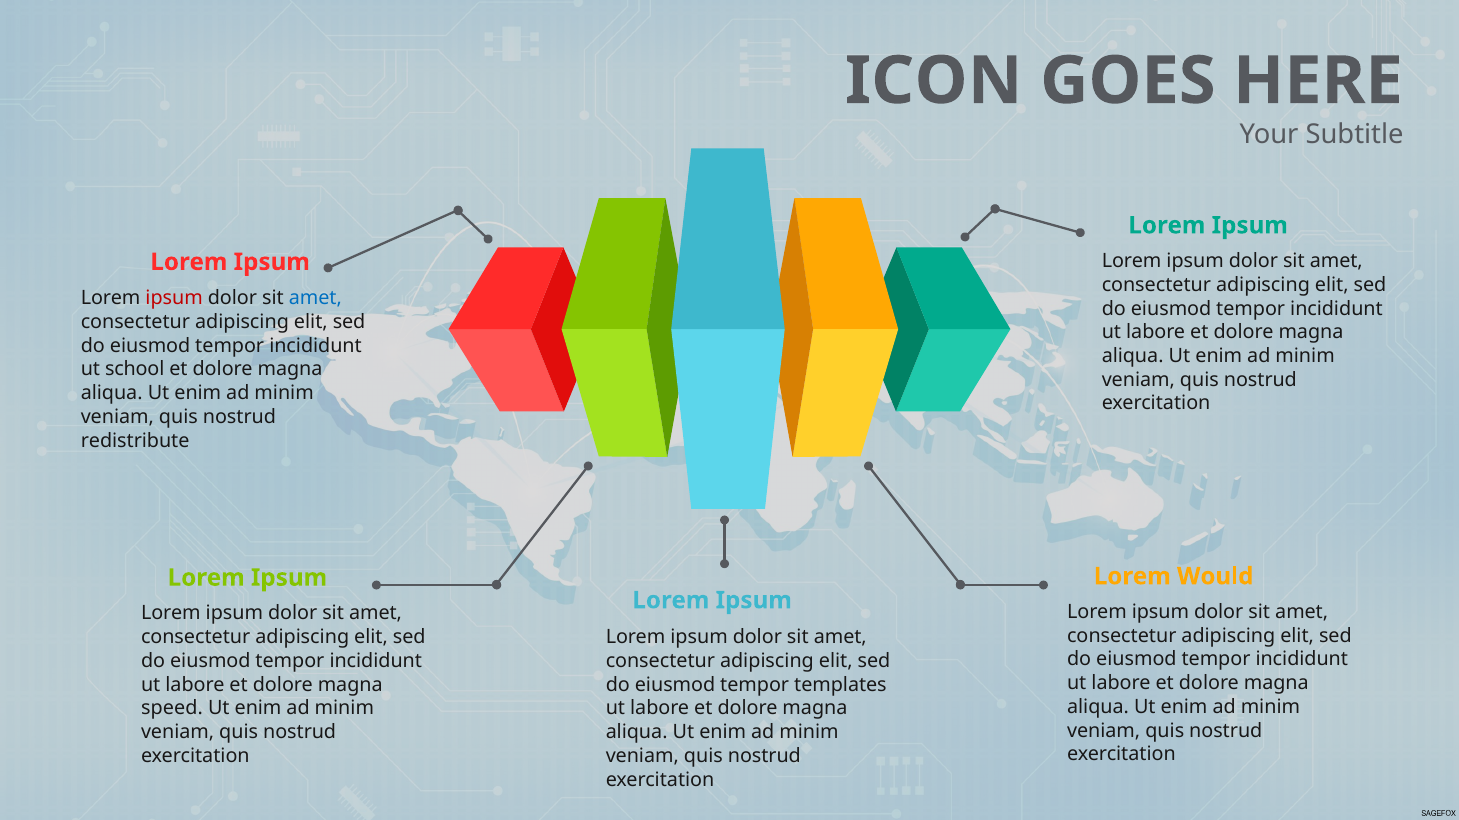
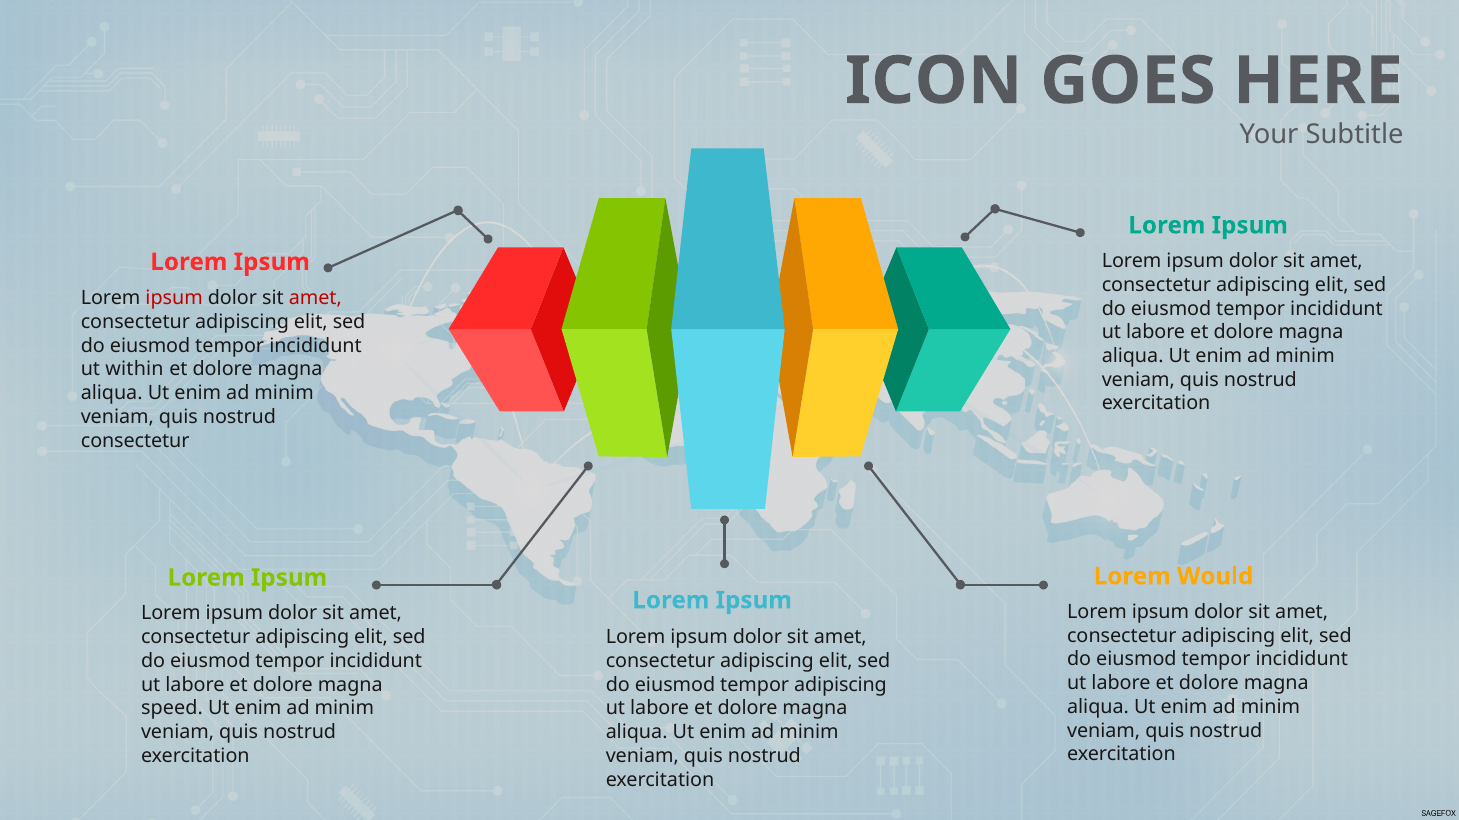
amet at (315, 299) colour: blue -> red
school: school -> within
redistribute at (135, 441): redistribute -> consectetur
tempor templates: templates -> adipiscing
